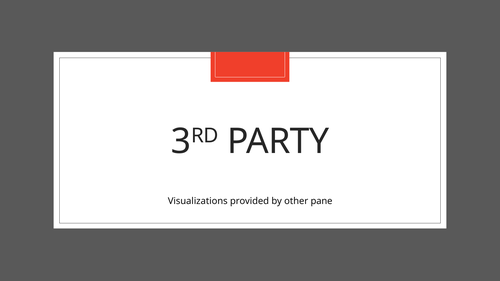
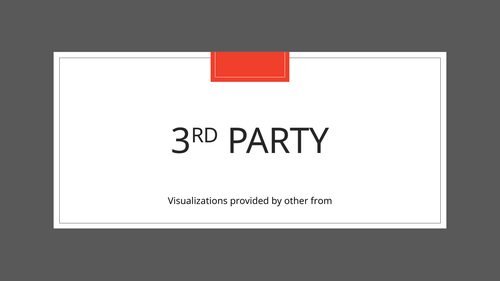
pane: pane -> from
